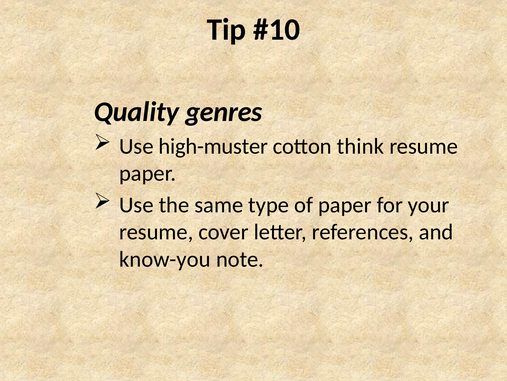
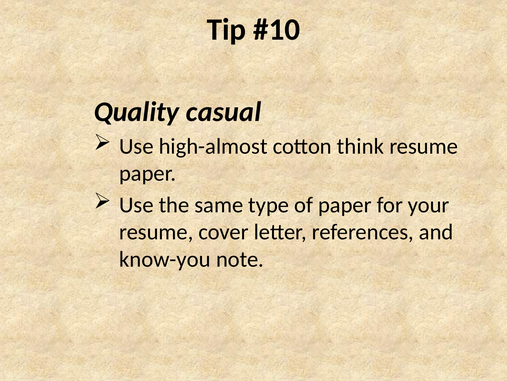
genres: genres -> casual
high-muster: high-muster -> high-almost
